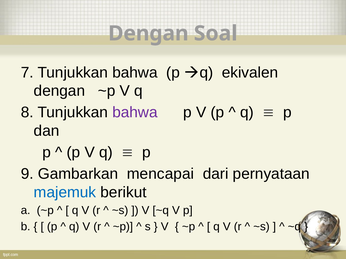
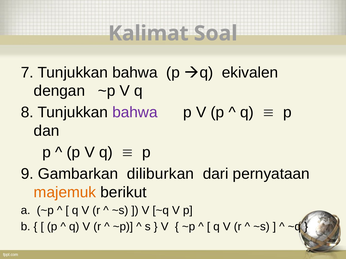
Dengan at (148, 33): Dengan -> Kalimat
mencapai: mencapai -> diliburkan
majemuk colour: blue -> orange
